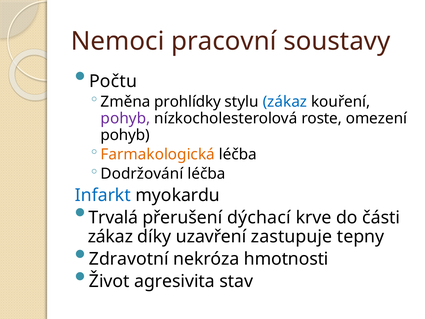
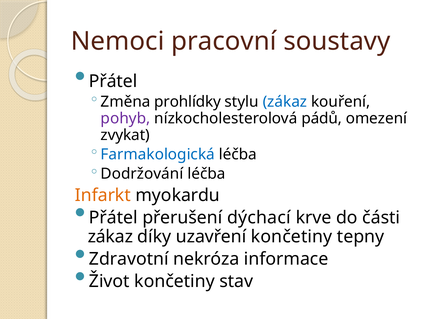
Počtu at (113, 81): Počtu -> Přátel
roste: roste -> pádů
pohyb at (125, 135): pohyb -> zvykat
Farmakologická colour: orange -> blue
Infarkt colour: blue -> orange
Trvalá at (113, 217): Trvalá -> Přátel
uzavření zastupuje: zastupuje -> končetiny
hmotnosti: hmotnosti -> informace
Život agresivita: agresivita -> končetiny
